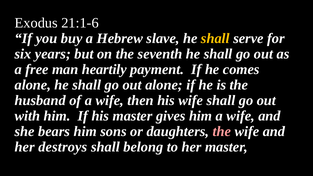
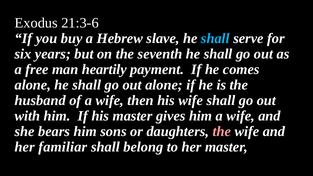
21:1-6: 21:1-6 -> 21:3-6
shall at (215, 38) colour: yellow -> light blue
destroys: destroys -> familiar
